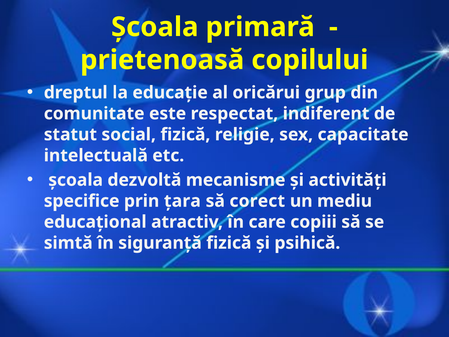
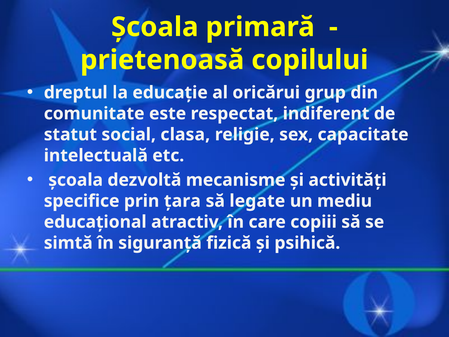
social fizică: fizică -> clasa
corect: corect -> legate
